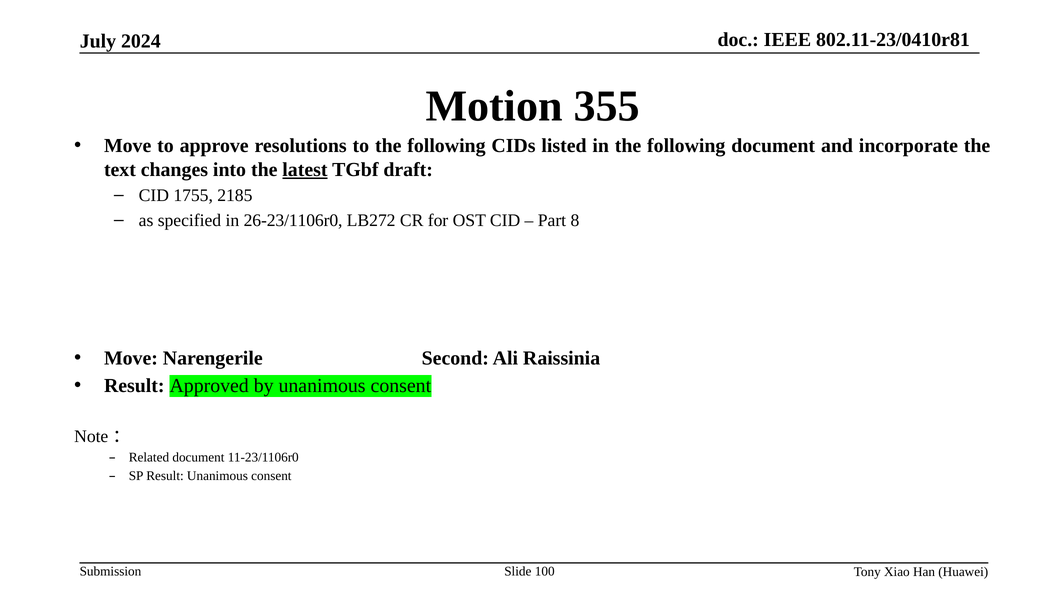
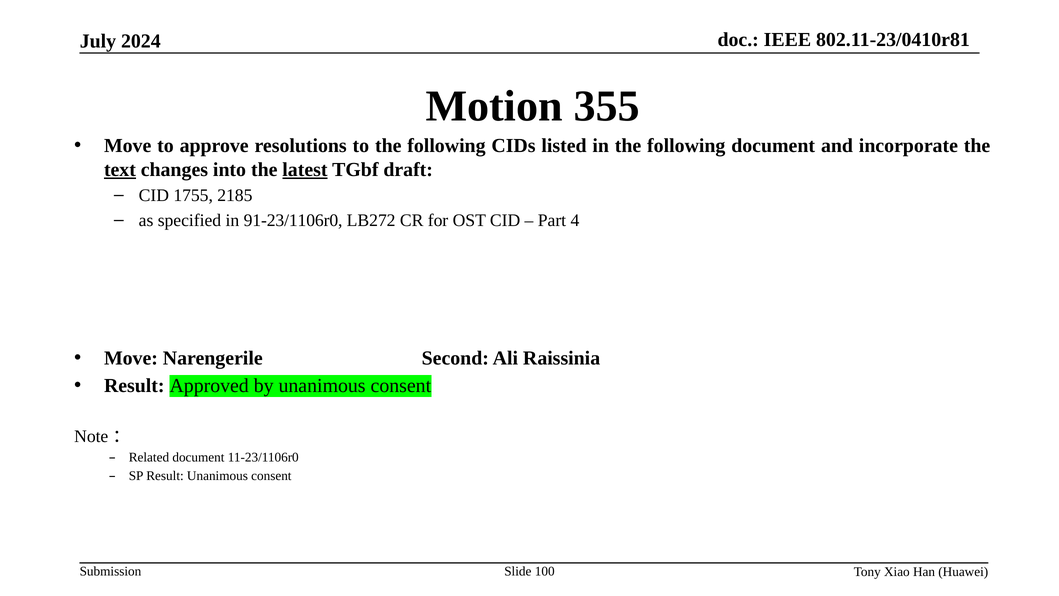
text underline: none -> present
26-23/1106r0: 26-23/1106r0 -> 91-23/1106r0
8: 8 -> 4
